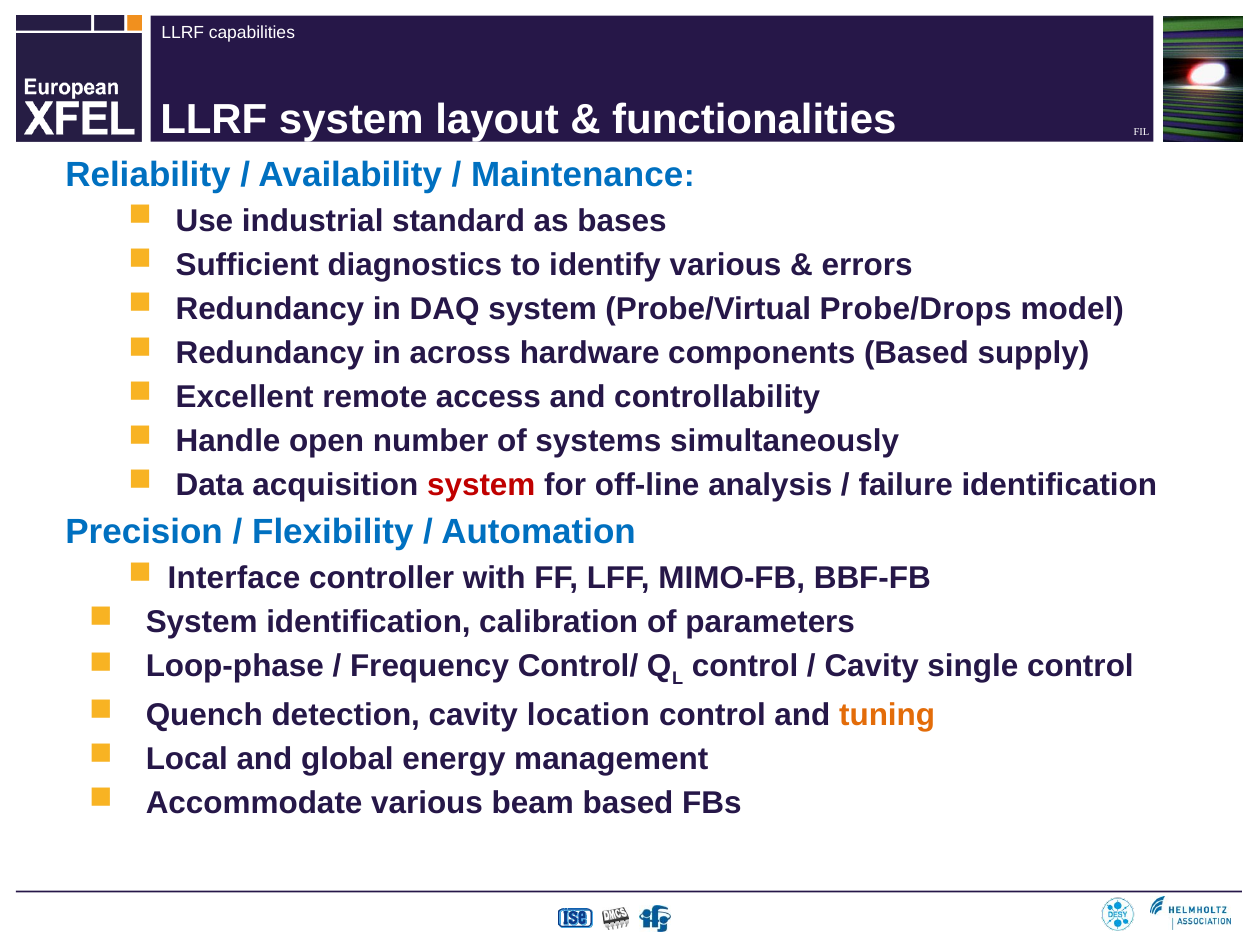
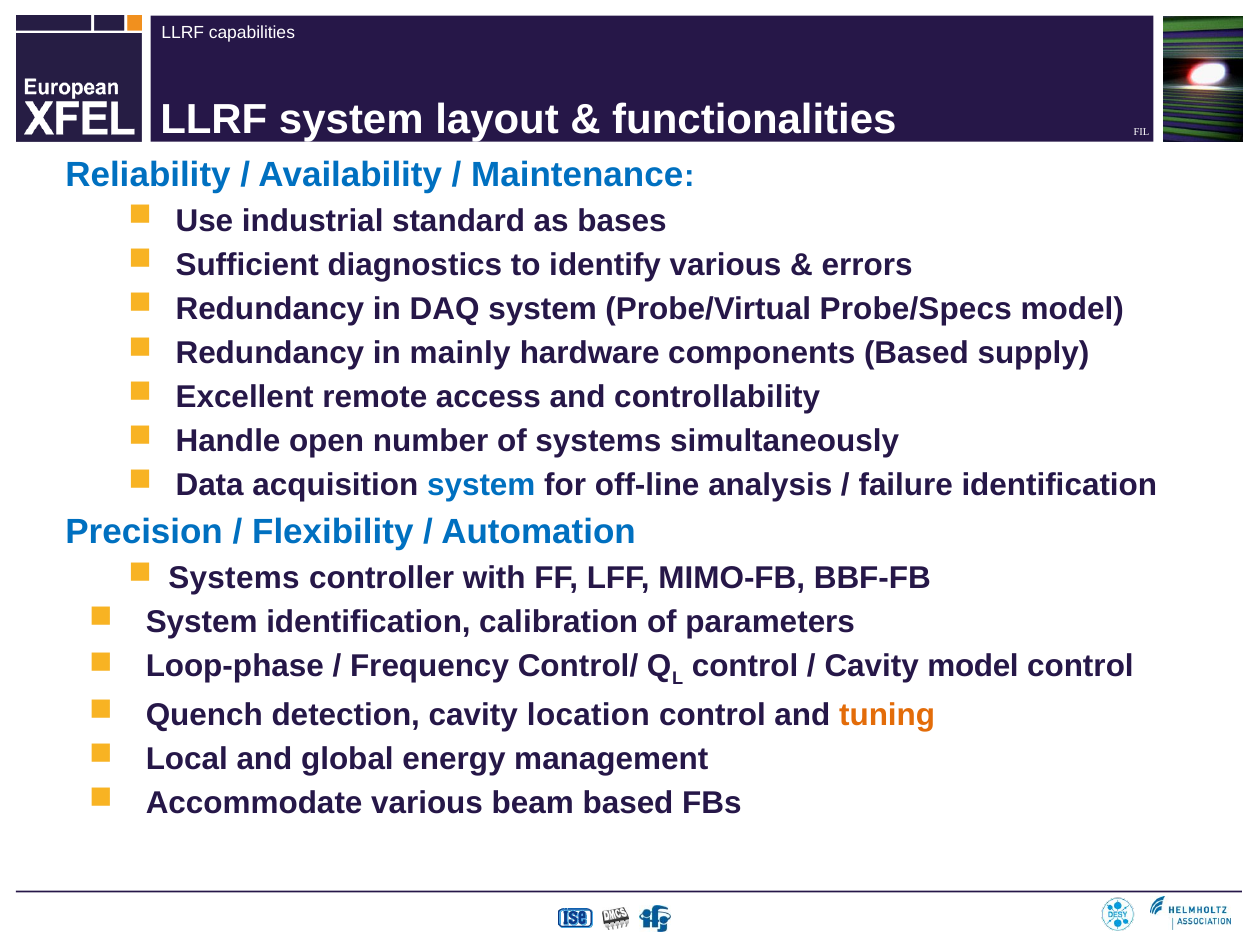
Probe/Drops: Probe/Drops -> Probe/Specs
across: across -> mainly
system at (481, 485) colour: red -> blue
Interface at (234, 578): Interface -> Systems
Cavity single: single -> model
